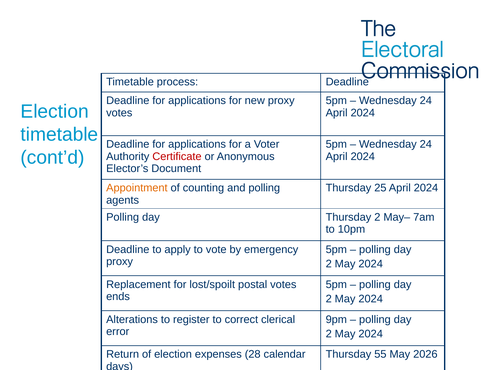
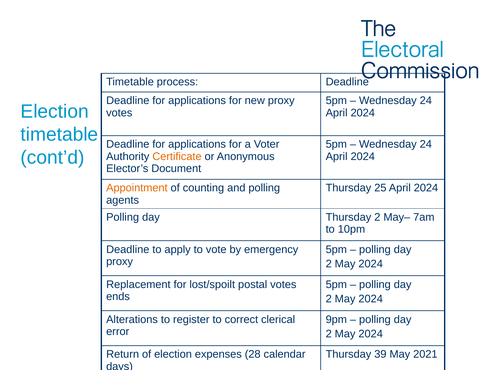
Certificate colour: red -> orange
55: 55 -> 39
2026: 2026 -> 2021
